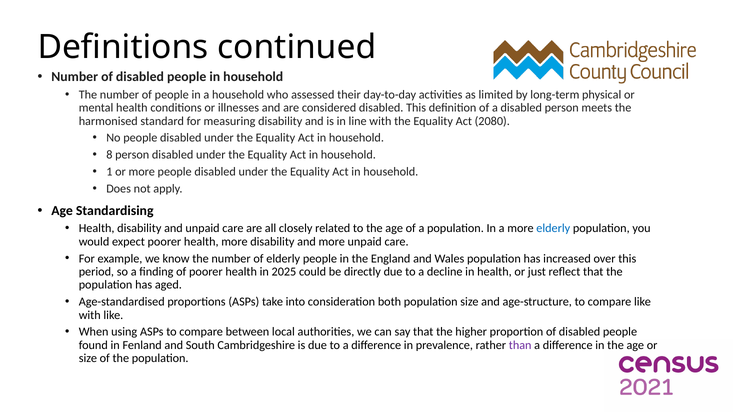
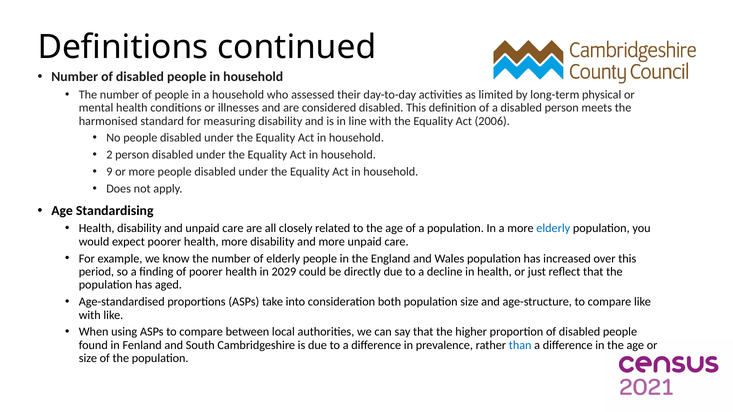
2080: 2080 -> 2006
8: 8 -> 2
1: 1 -> 9
2025: 2025 -> 2029
than colour: purple -> blue
